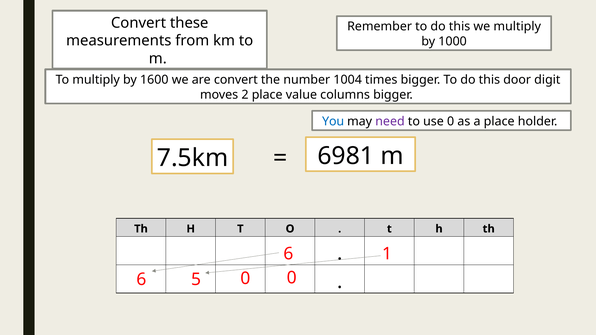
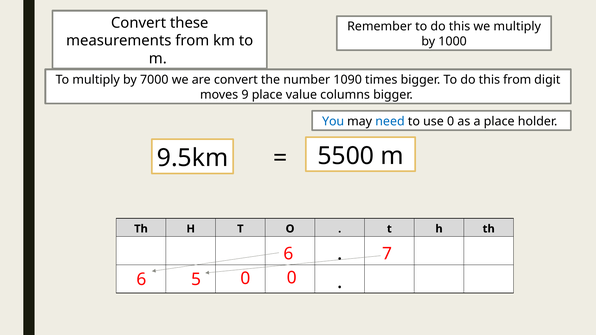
1600: 1600 -> 7000
1004: 1004 -> 1090
this door: door -> from
2: 2 -> 9
need colour: purple -> blue
6981: 6981 -> 5500
7.5km: 7.5km -> 9.5km
1: 1 -> 7
